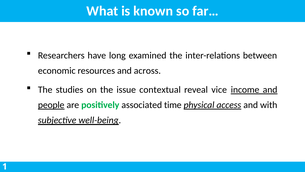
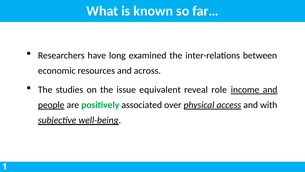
contextual: contextual -> equivalent
vice: vice -> role
time: time -> over
